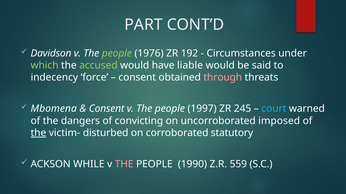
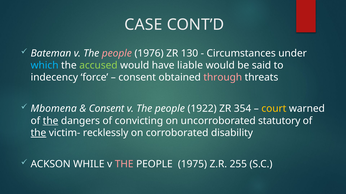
PART: PART -> CASE
Davidson: Davidson -> Bateman
people at (117, 53) colour: light green -> pink
192: 192 -> 130
which colour: light green -> light blue
1997: 1997 -> 1922
245: 245 -> 354
court colour: light blue -> yellow
the at (51, 121) underline: none -> present
imposed: imposed -> statutory
disturbed: disturbed -> recklessly
statutory: statutory -> disability
1990: 1990 -> 1975
559: 559 -> 255
